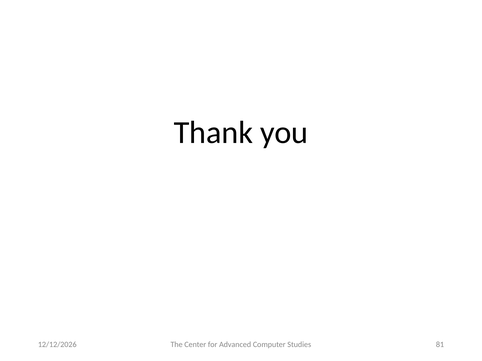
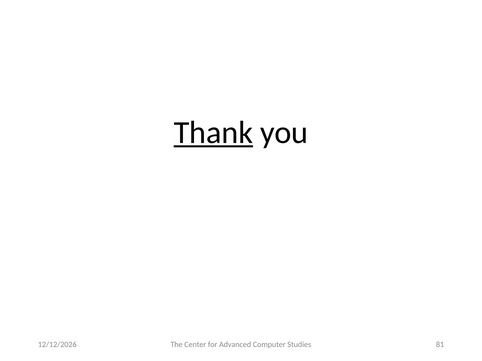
Thank underline: none -> present
